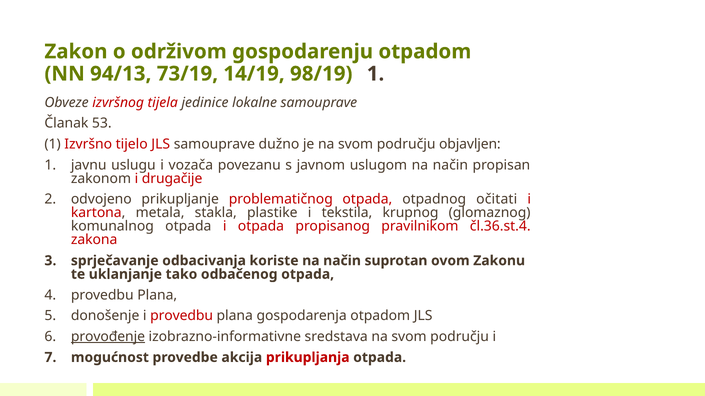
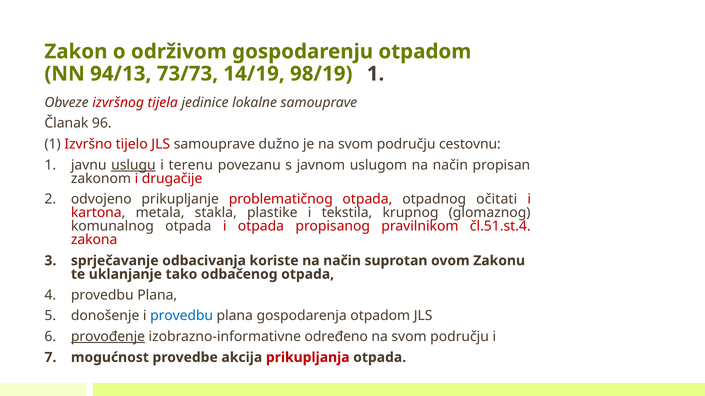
73/19: 73/19 -> 73/73
53: 53 -> 96
objavljen: objavljen -> cestovnu
uslugu underline: none -> present
vozača: vozača -> terenu
čl.36.st.4: čl.36.st.4 -> čl.51.st.4
provedbu at (182, 316) colour: red -> blue
sredstava: sredstava -> određeno
